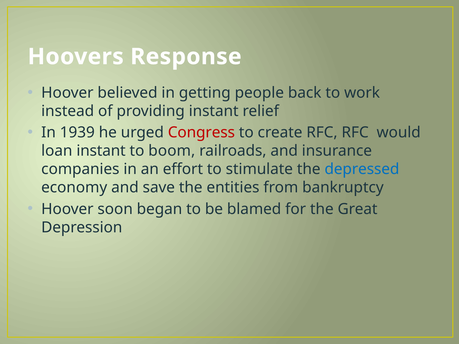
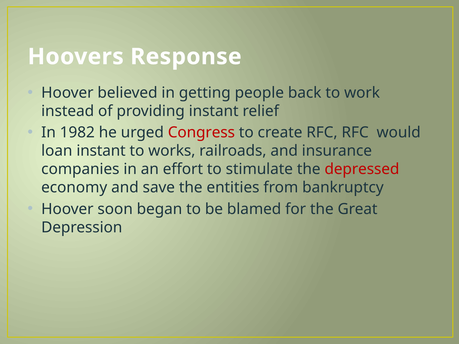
1939: 1939 -> 1982
boom: boom -> works
depressed colour: blue -> red
